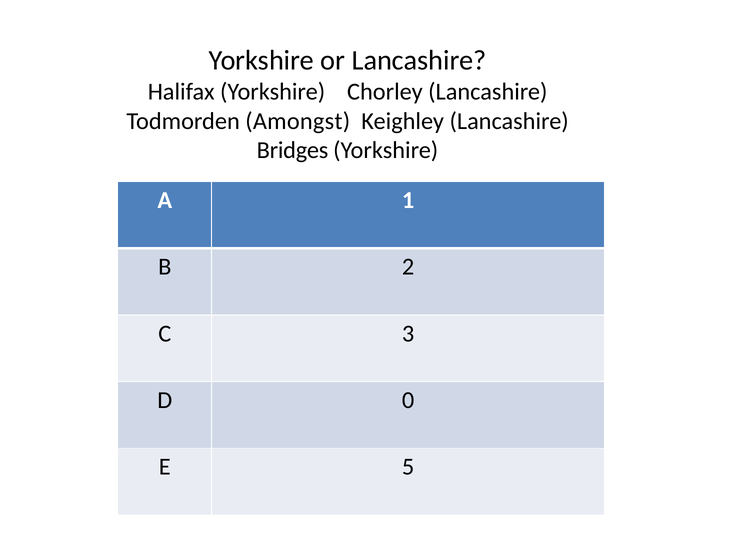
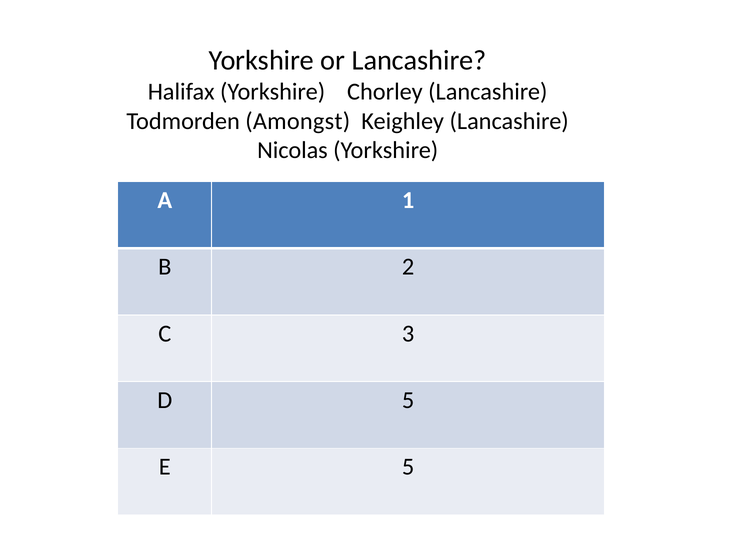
Bridges: Bridges -> Nicolas
D 0: 0 -> 5
